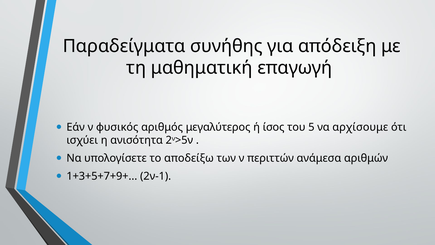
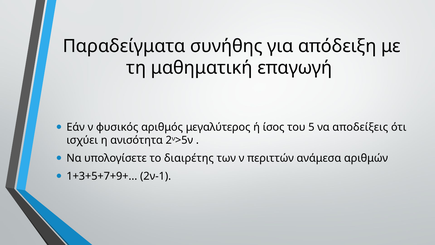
αρχίσουμε: αρχίσουμε -> αποδείξεις
αποδείξω: αποδείξω -> διαιρέτης
